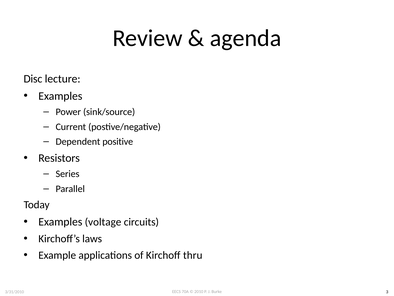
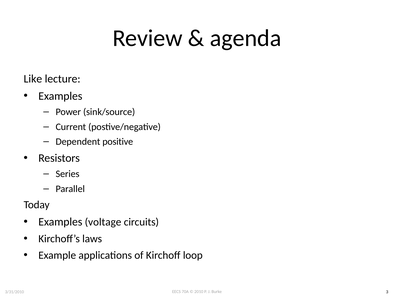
Disc: Disc -> Like
thru: thru -> loop
